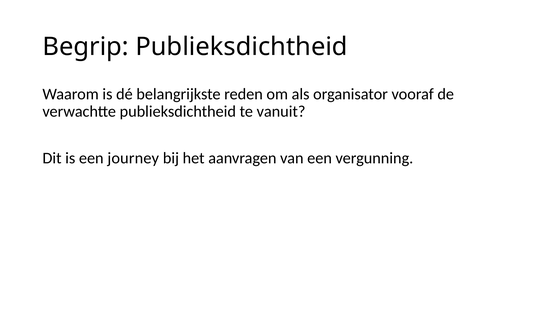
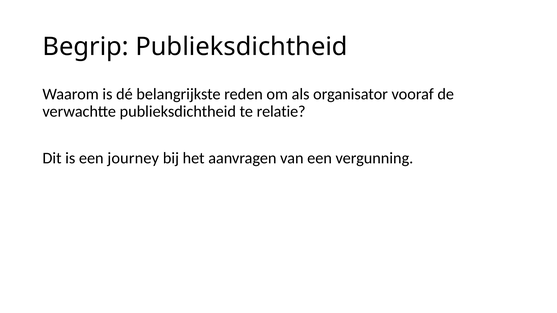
vanuit: vanuit -> relatie
